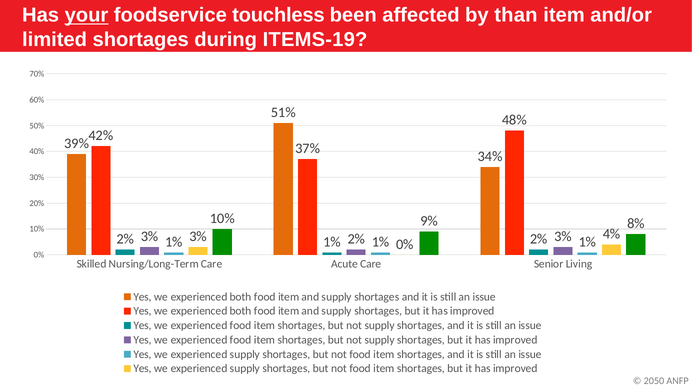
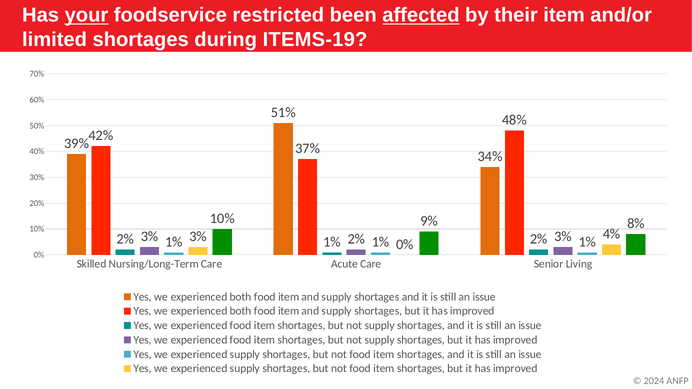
touchless: touchless -> restricted
affected underline: none -> present
than: than -> their
2050: 2050 -> 2024
